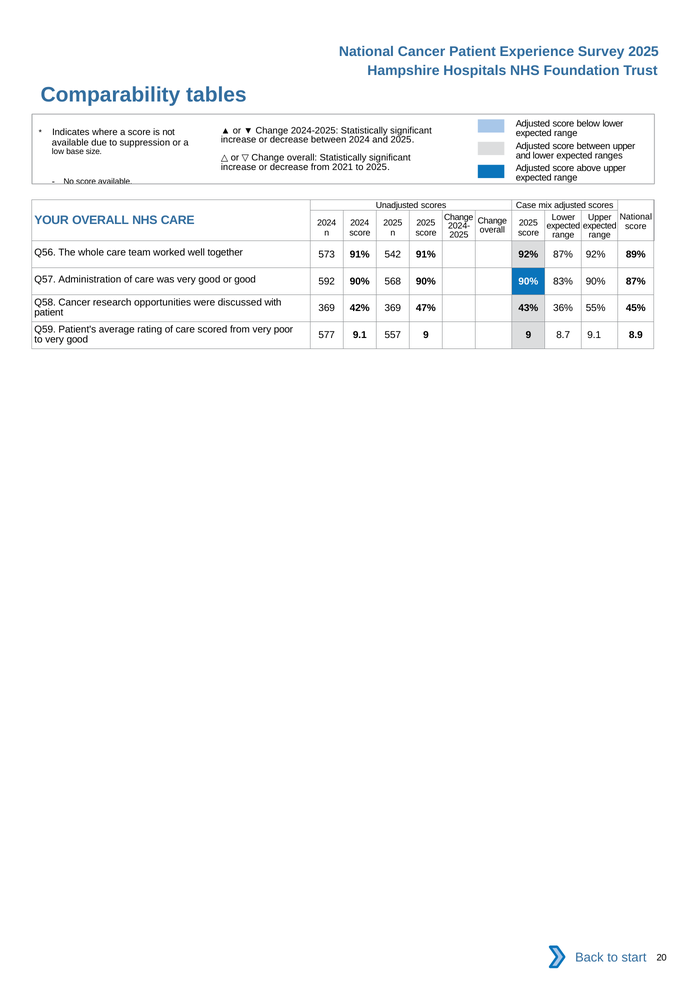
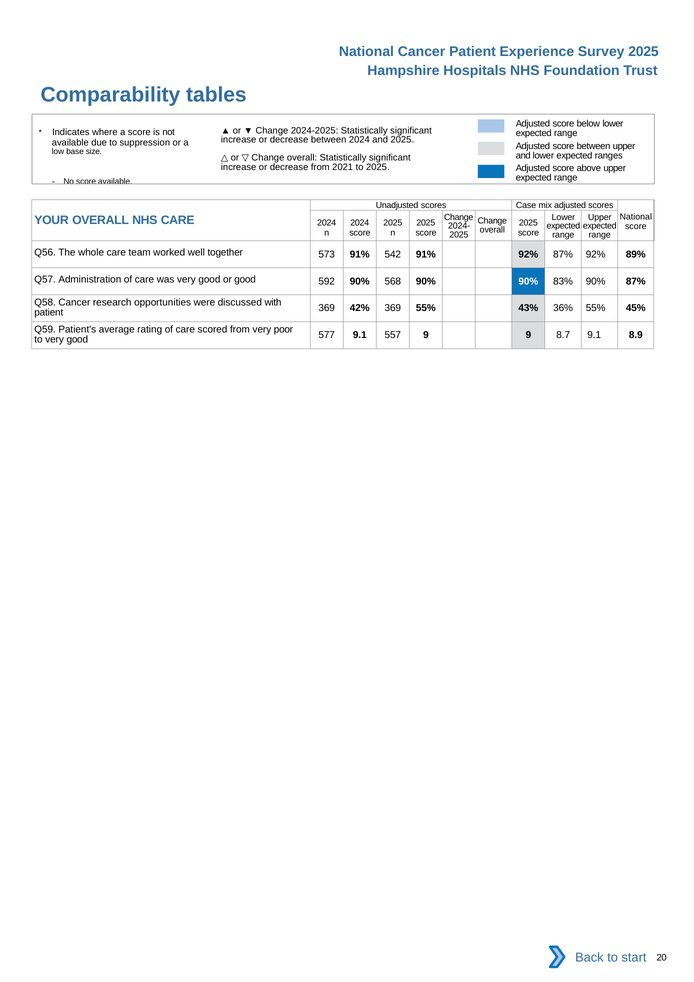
369 47%: 47% -> 55%
